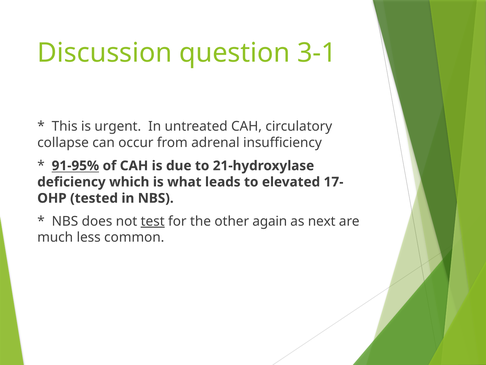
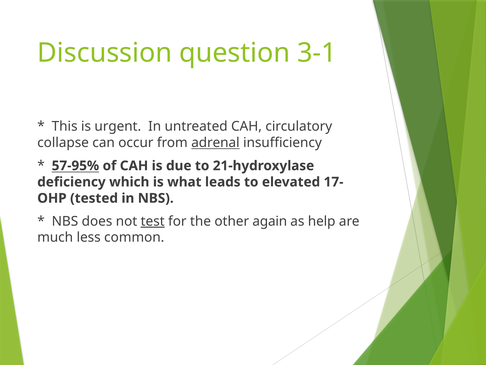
adrenal underline: none -> present
91-95%: 91-95% -> 57-95%
next: next -> help
